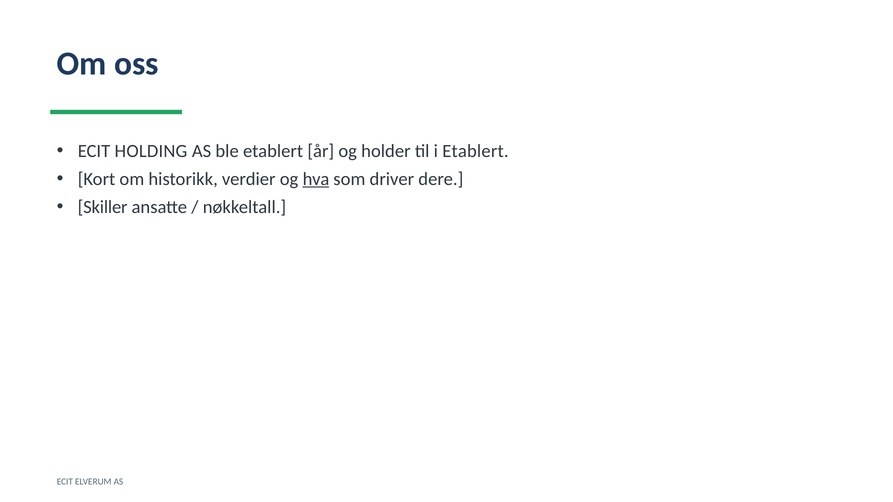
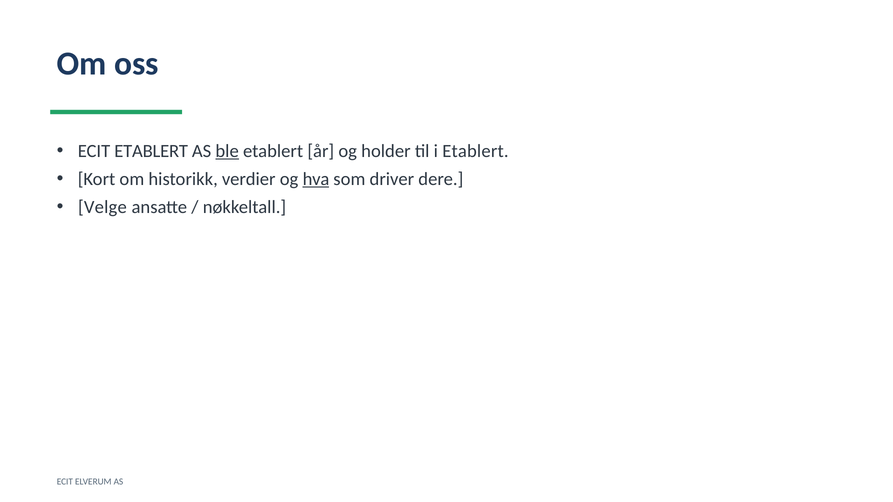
ECIT HOLDING: HOLDING -> ETABLERT
ble underline: none -> present
Skiller: Skiller -> Velge
